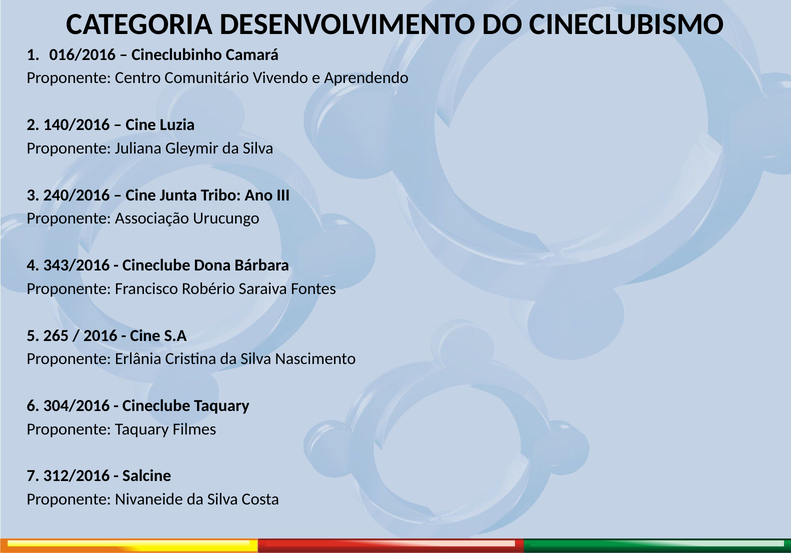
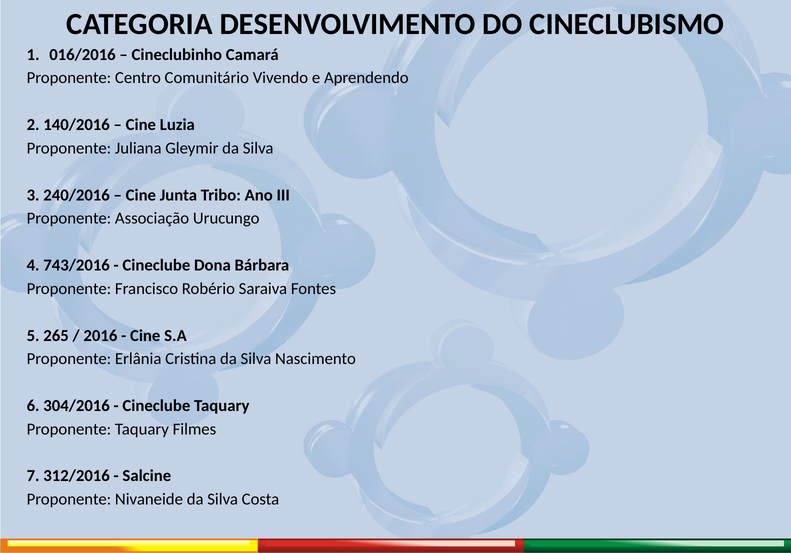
343/2016: 343/2016 -> 743/2016
